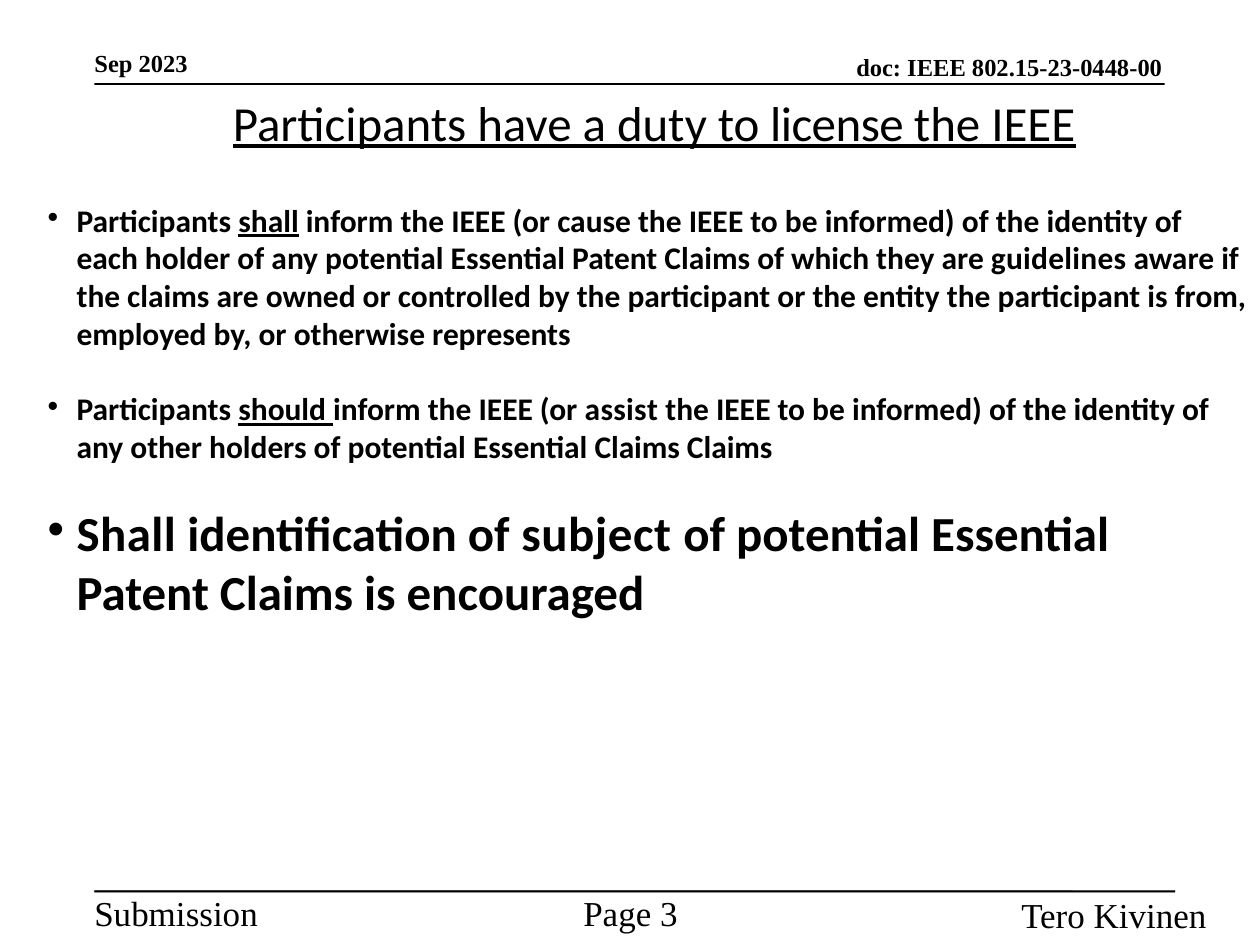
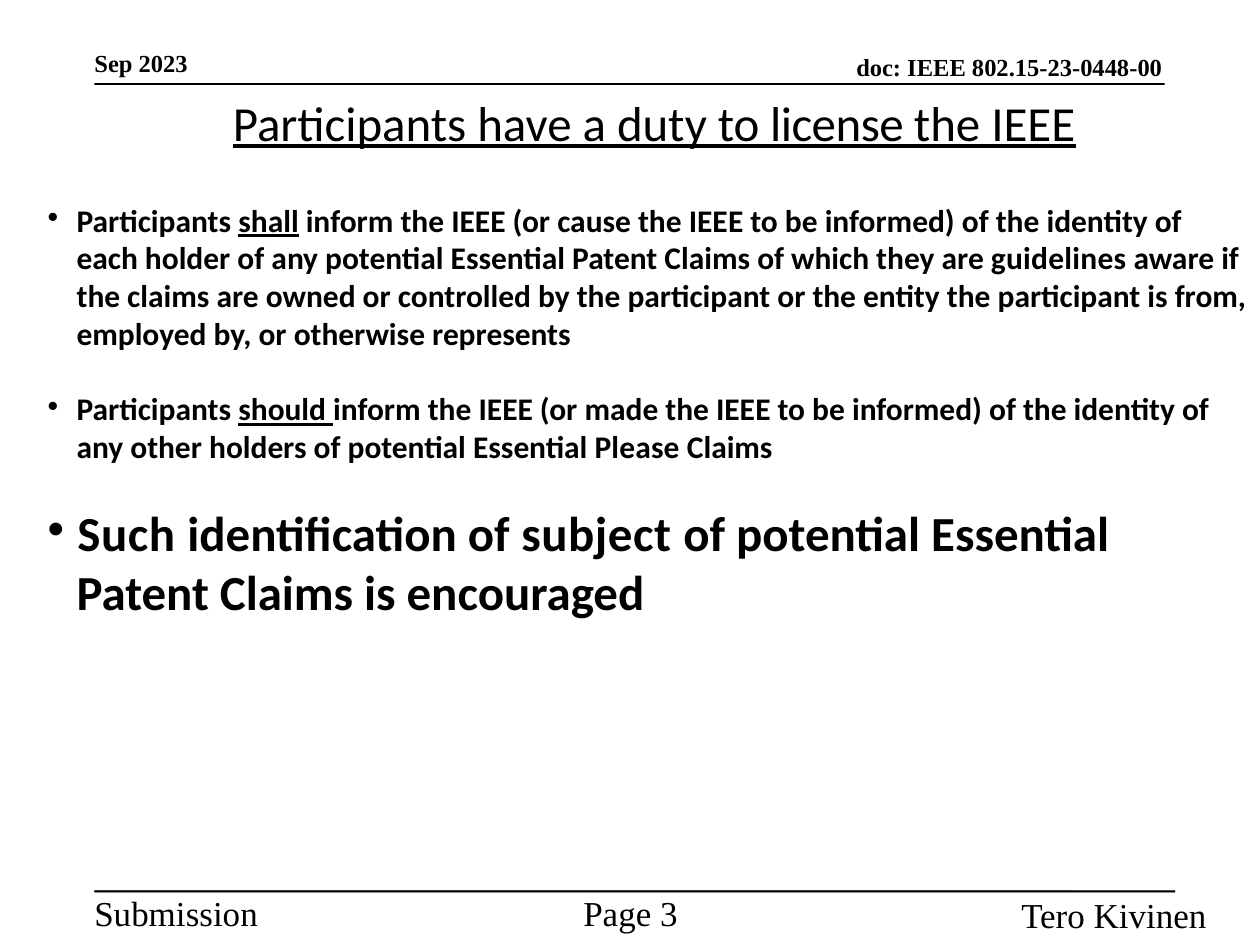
assist: assist -> made
Essential Claims: Claims -> Please
Shall at (126, 536): Shall -> Such
